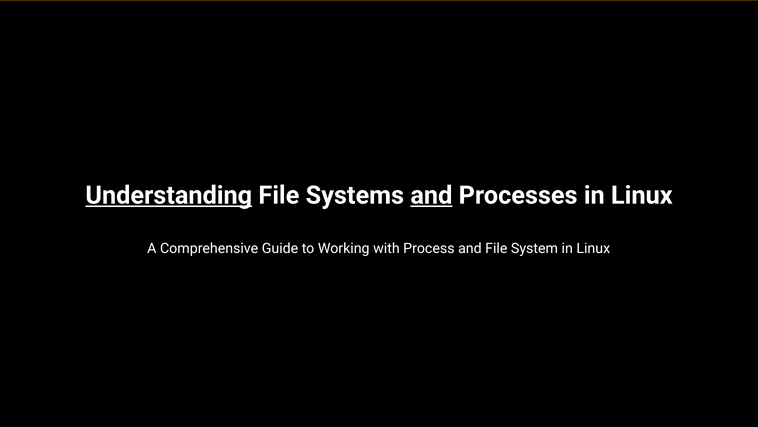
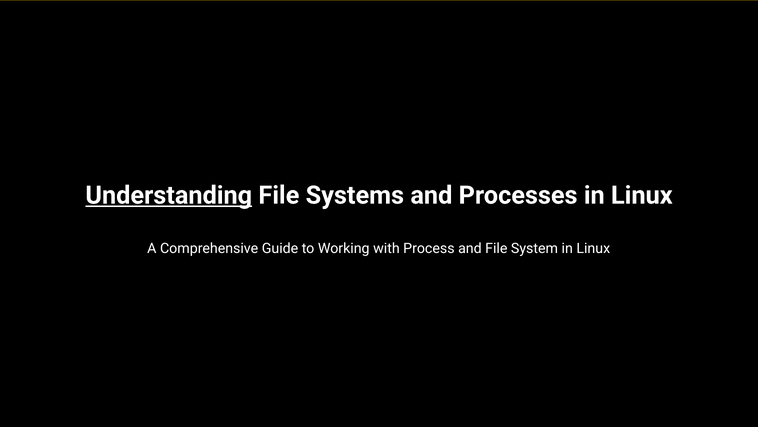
and at (431, 195) underline: present -> none
